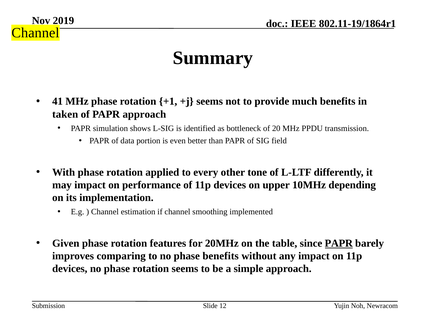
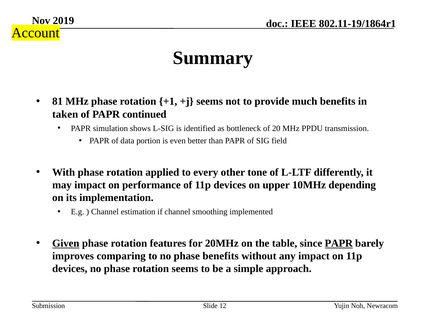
Channel at (35, 33): Channel -> Account
41: 41 -> 81
PAPR approach: approach -> continued
Given underline: none -> present
